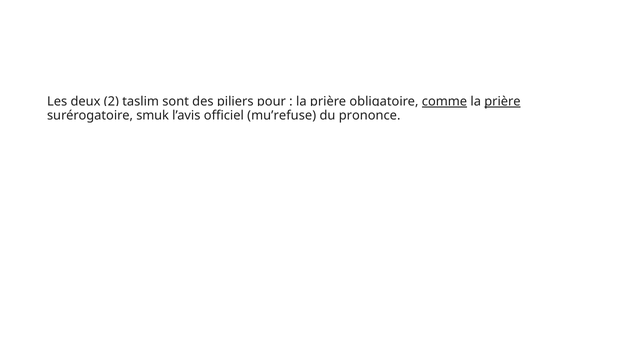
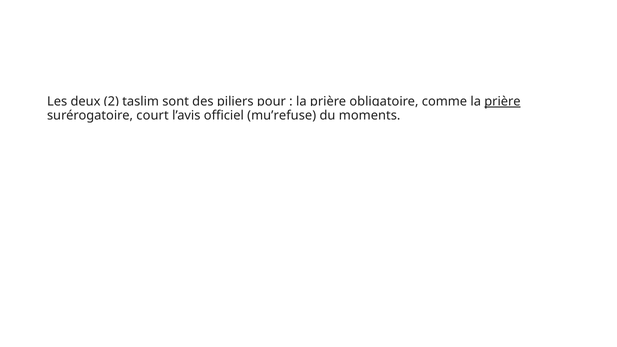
comme underline: present -> none
smuk: smuk -> court
prononce: prononce -> moments
